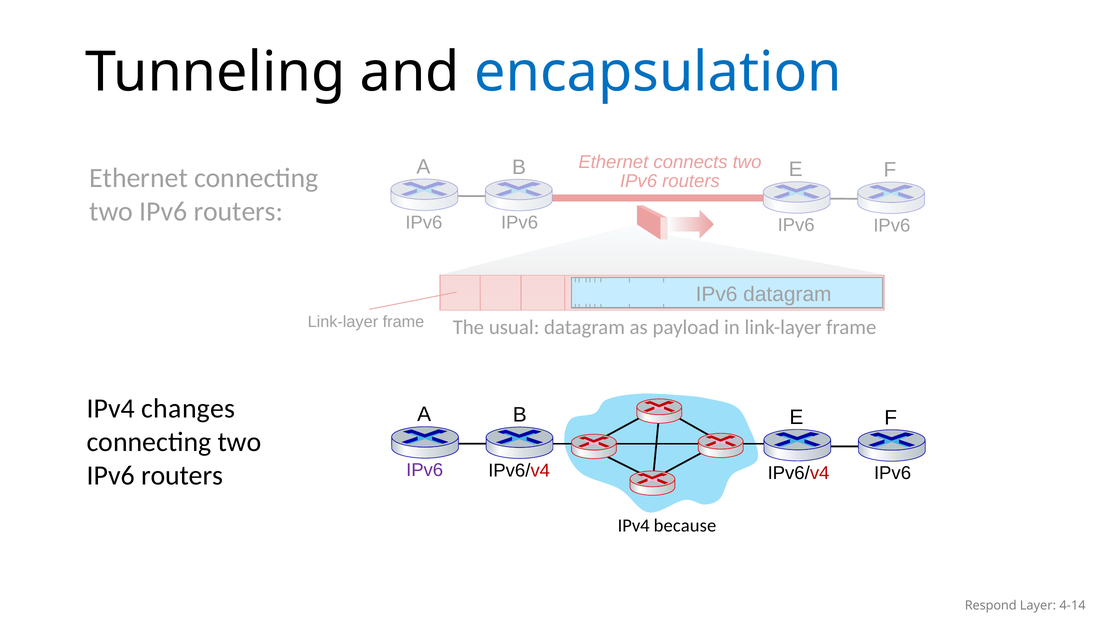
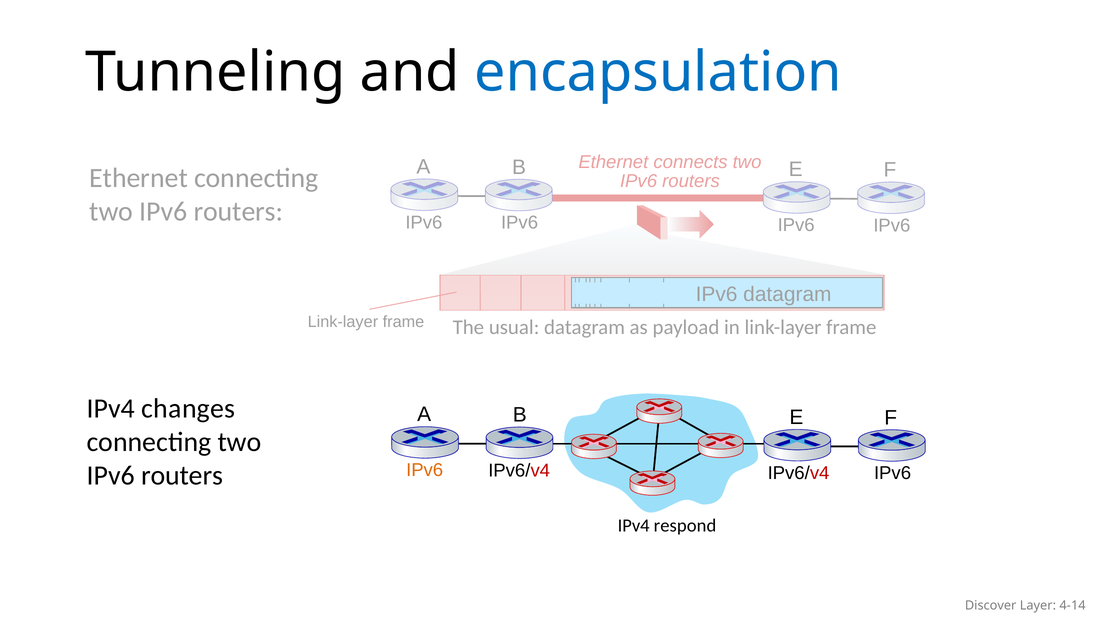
IPv6 at (425, 470) colour: purple -> orange
because: because -> respond
Respond: Respond -> Discover
